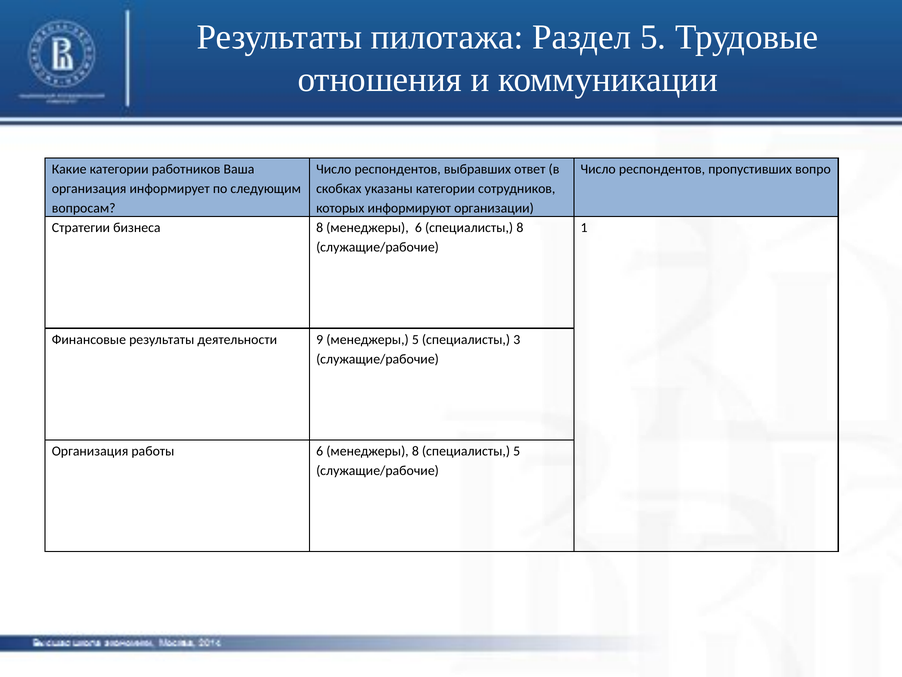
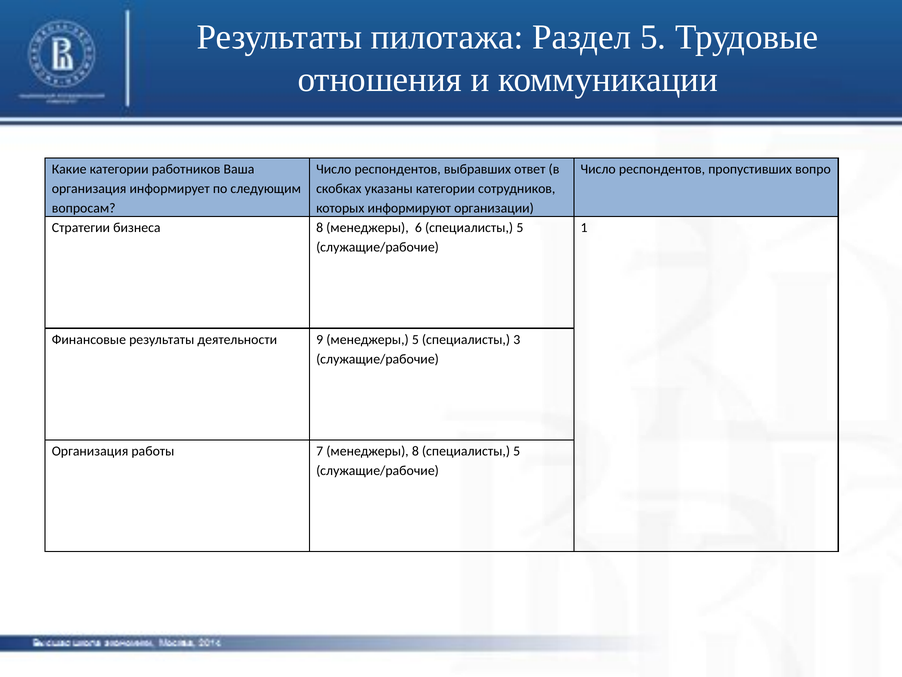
6 специалисты 8: 8 -> 5
работы 6: 6 -> 7
